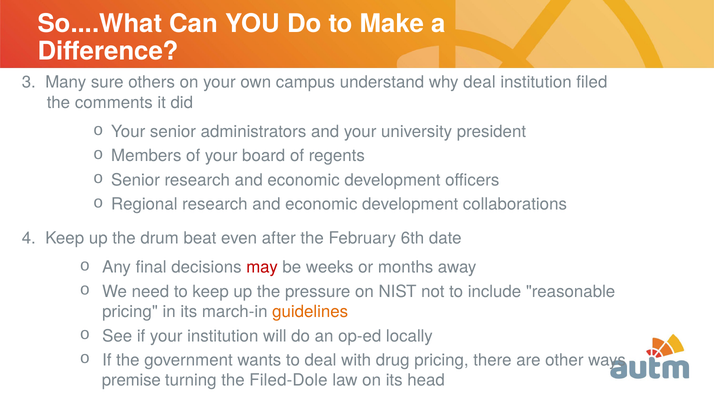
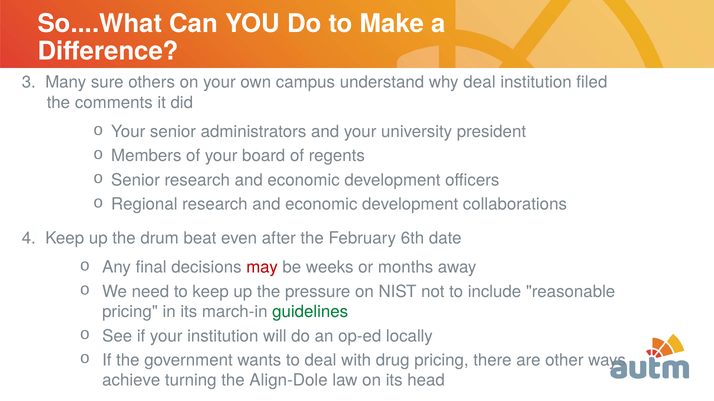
guidelines colour: orange -> green
premise: premise -> achieve
Filed-Dole: Filed-Dole -> Align-Dole
